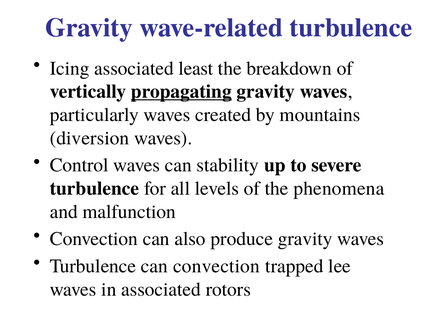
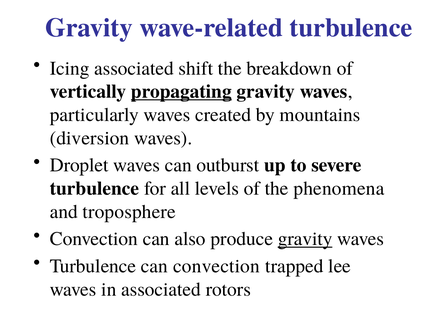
least: least -> shift
Control: Control -> Droplet
stability: stability -> outburst
malfunction: malfunction -> troposphere
gravity at (305, 239) underline: none -> present
